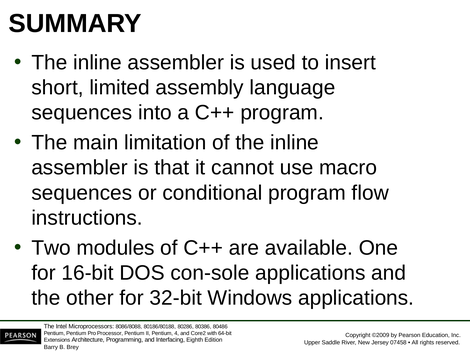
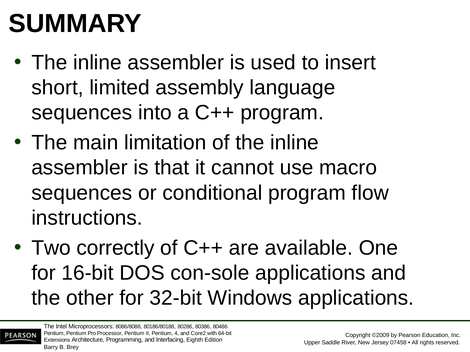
modules: modules -> correctly
